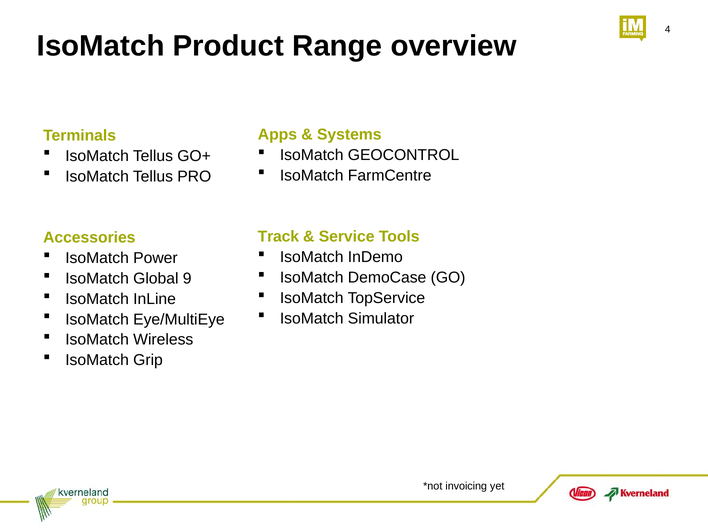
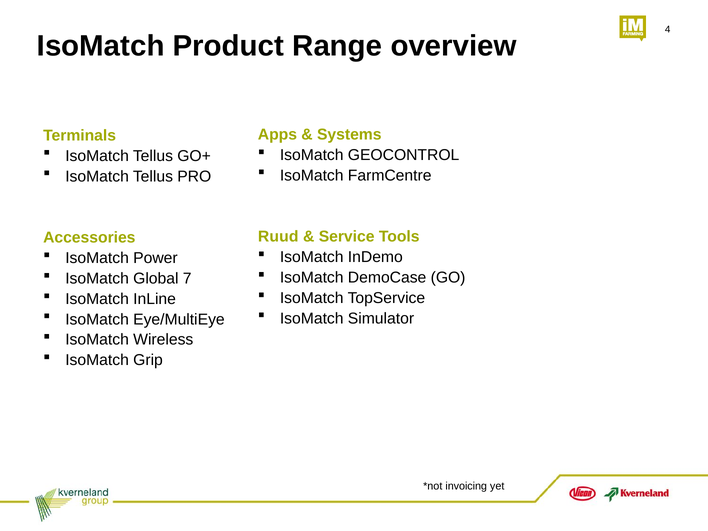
Track: Track -> Ruud
9: 9 -> 7
